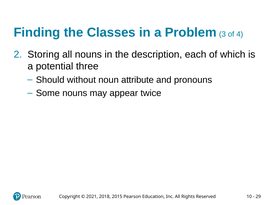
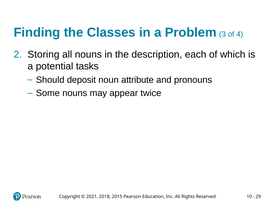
three: three -> tasks
without: without -> deposit
